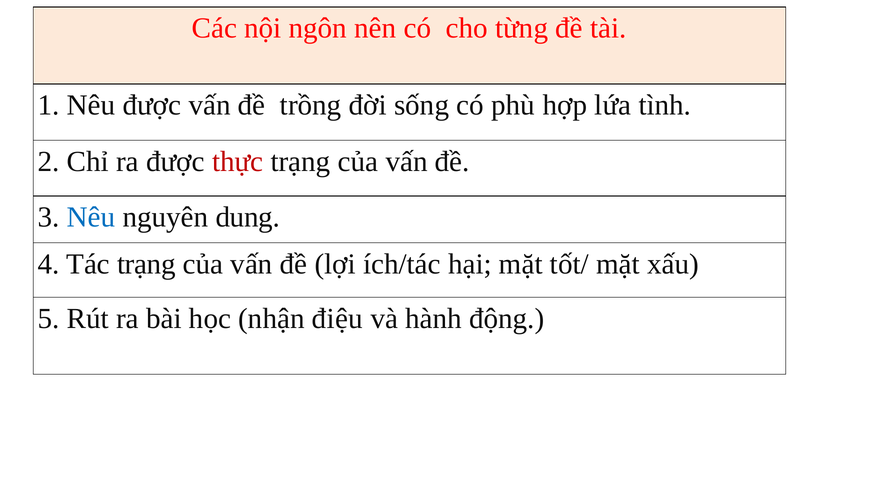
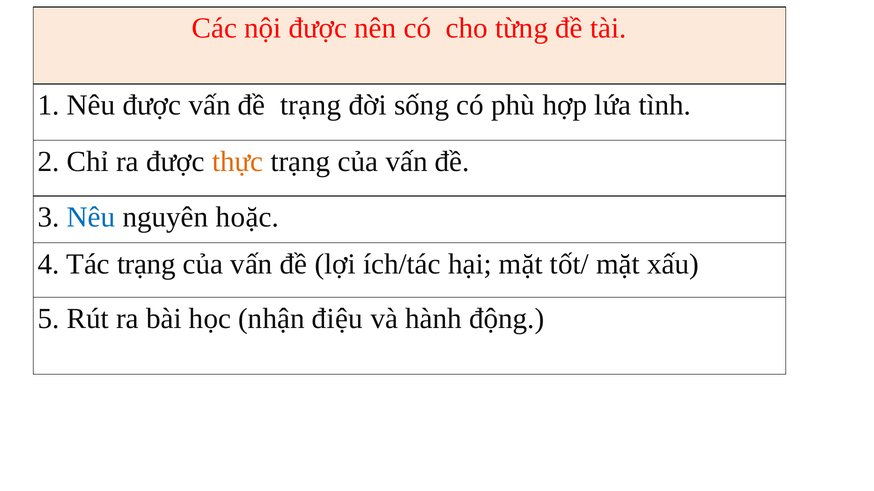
nội ngôn: ngôn -> được
đề trồng: trồng -> trạng
thực colour: red -> orange
dung: dung -> hoặc
